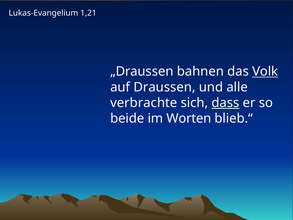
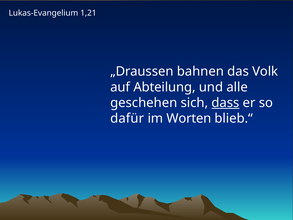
Volk underline: present -> none
Draussen: Draussen -> Abteilung
verbrachte: verbrachte -> geschehen
beide: beide -> dafür
